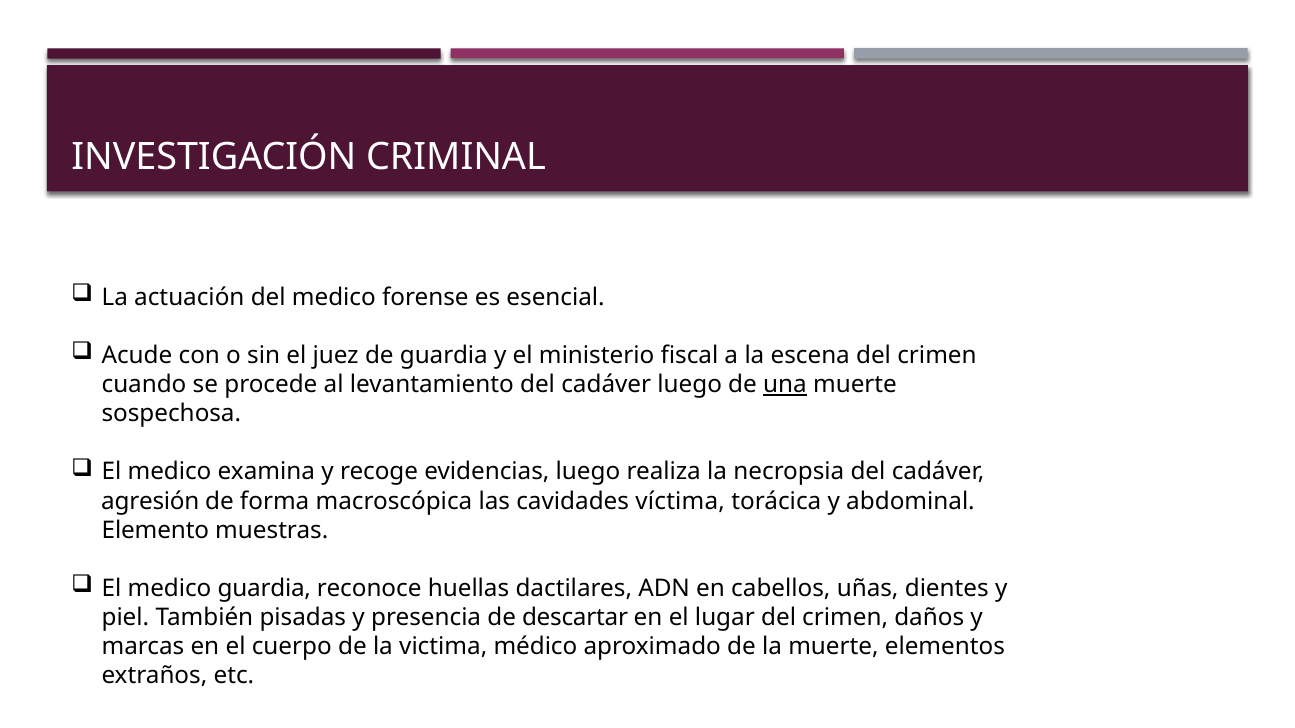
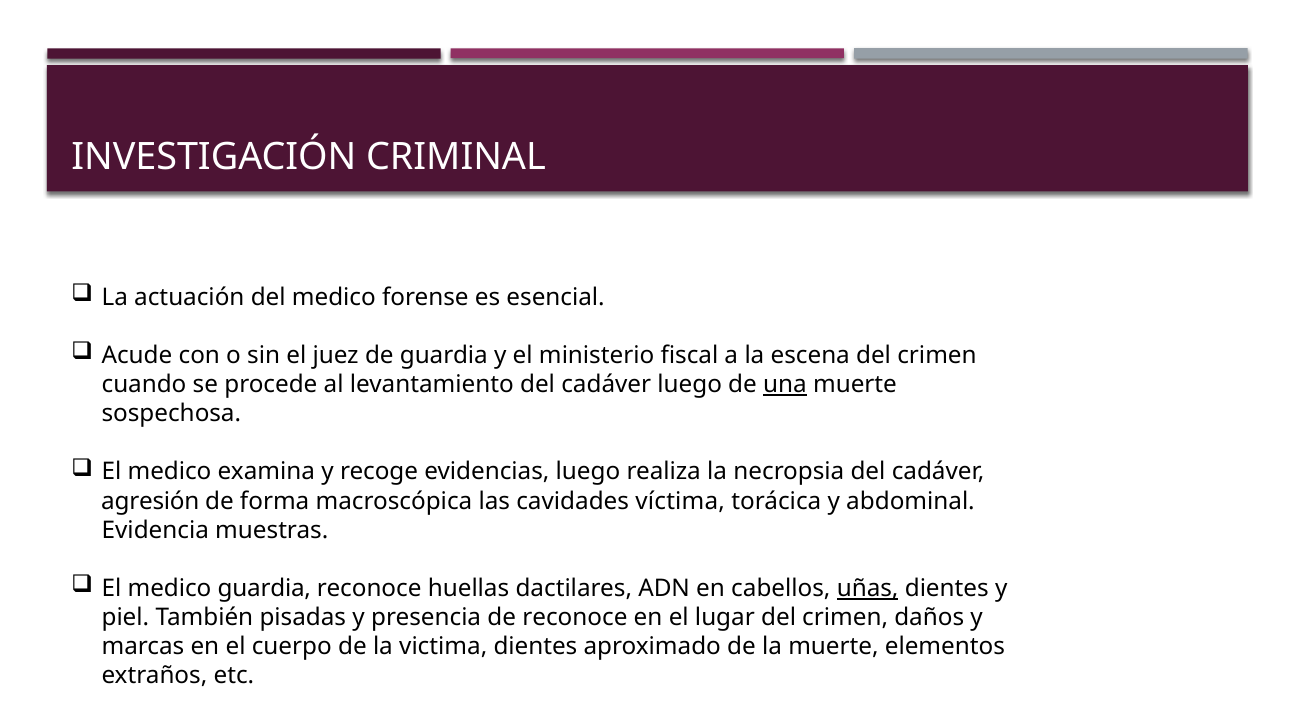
Elemento: Elemento -> Evidencia
uñas underline: none -> present
de descartar: descartar -> reconoce
victima médico: médico -> dientes
